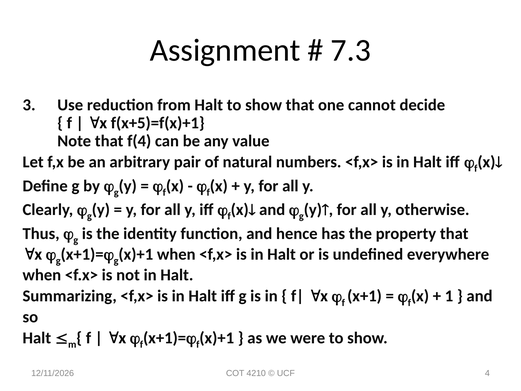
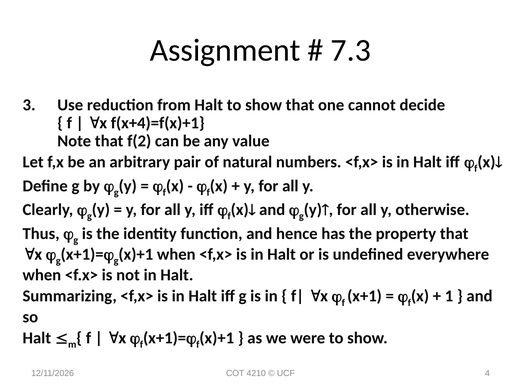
f(x+5)=f(x)+1: f(x+5)=f(x)+1 -> f(x+4)=f(x)+1
f(4: f(4 -> f(2
